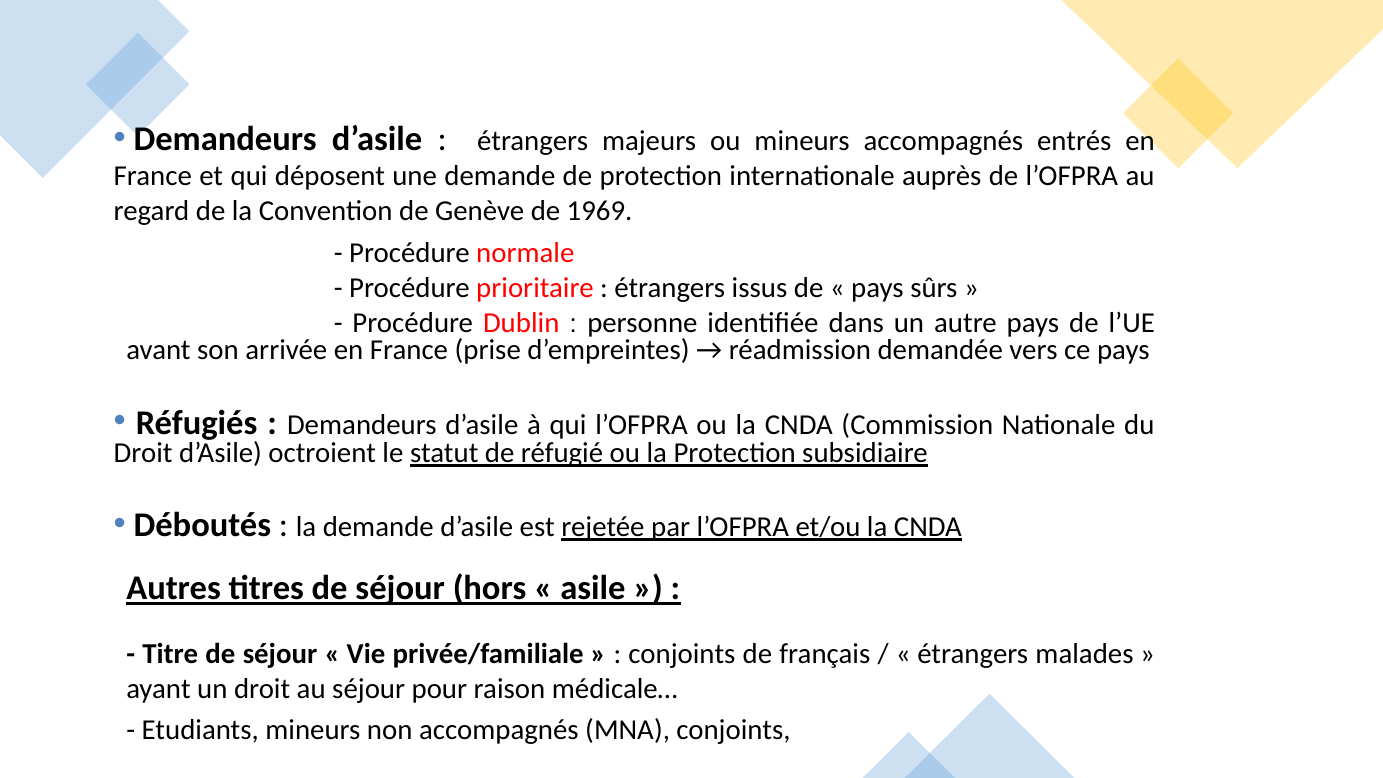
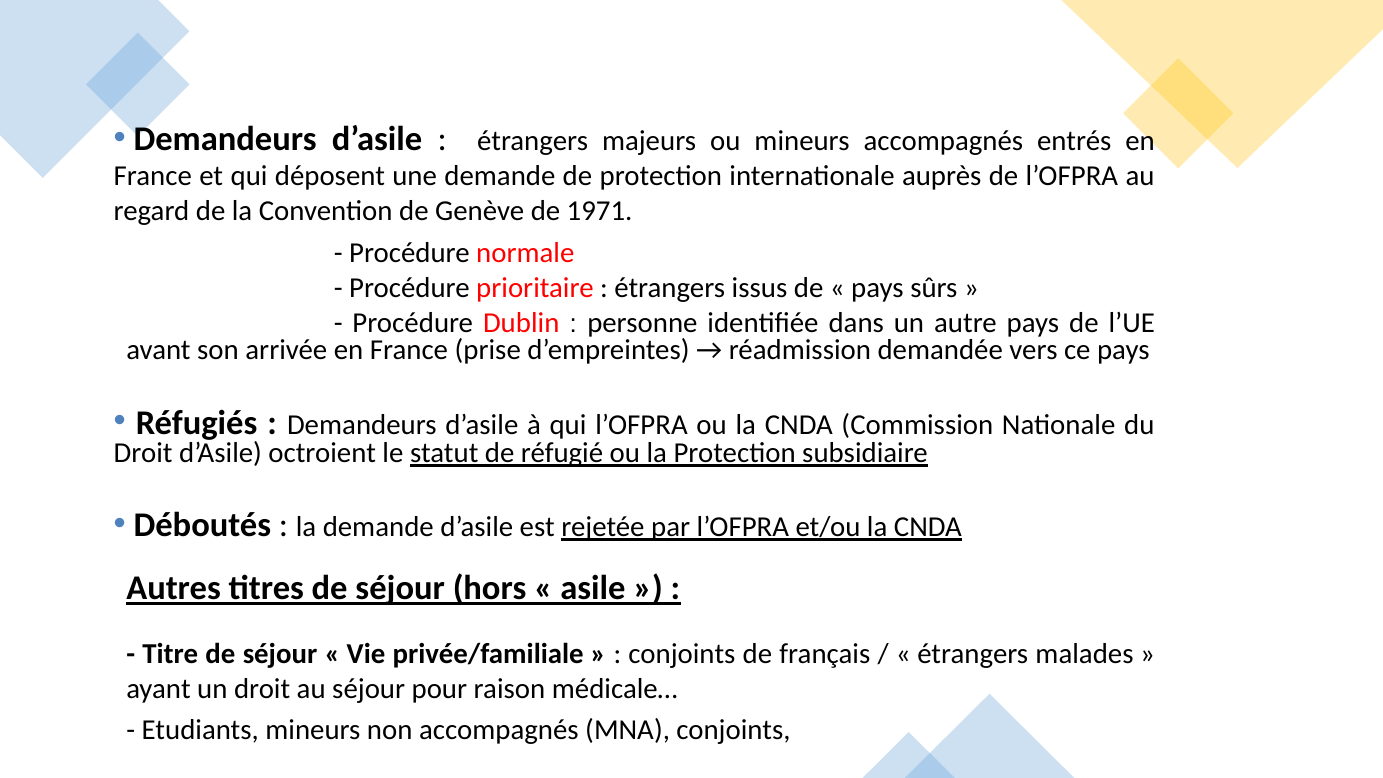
1969: 1969 -> 1971
